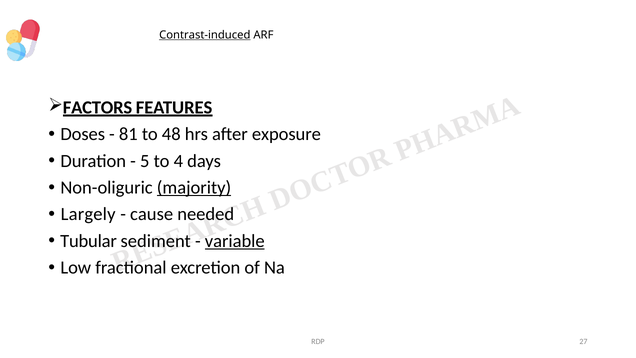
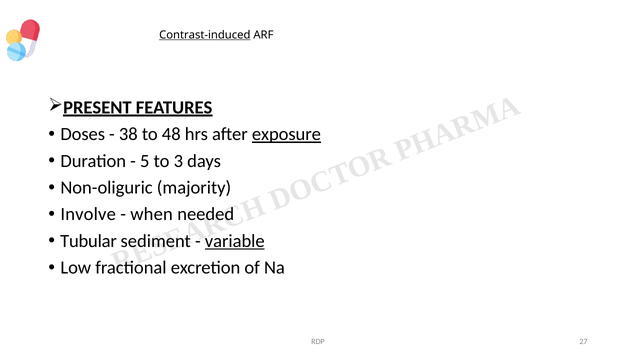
FACTORS: FACTORS -> PRESENT
81: 81 -> 38
exposure underline: none -> present
4: 4 -> 3
majority underline: present -> none
Largely: Largely -> Involve
cause: cause -> when
